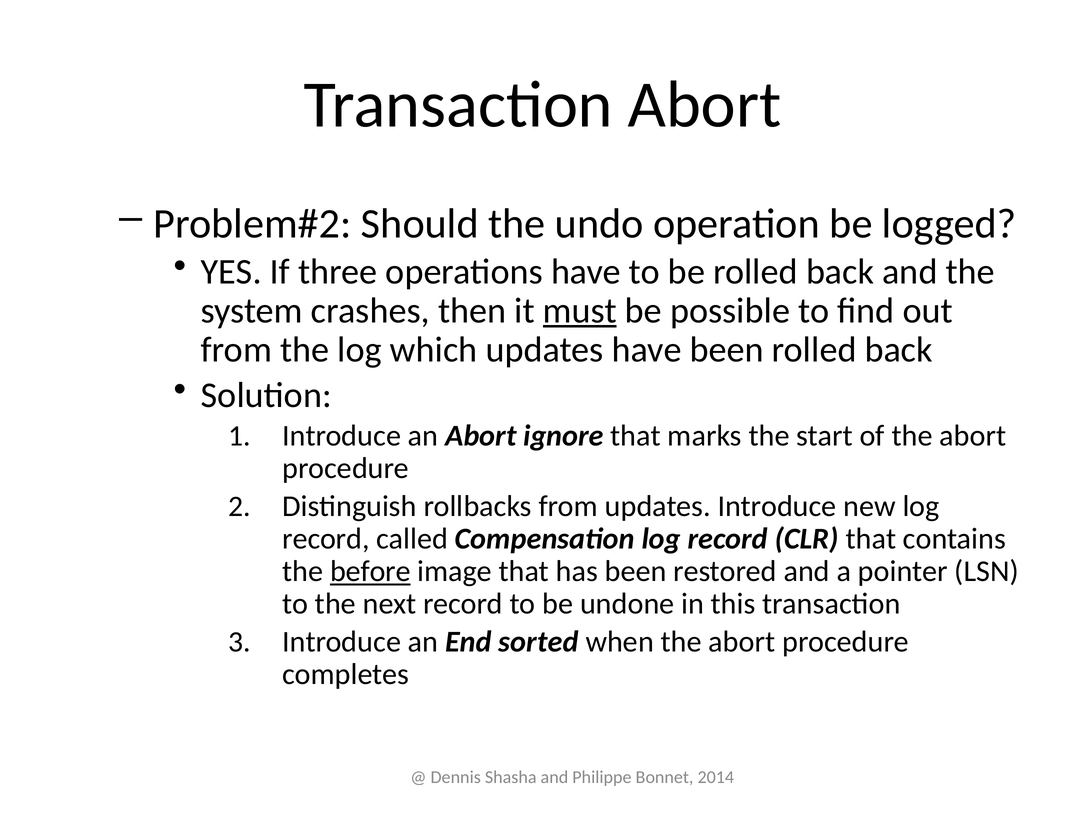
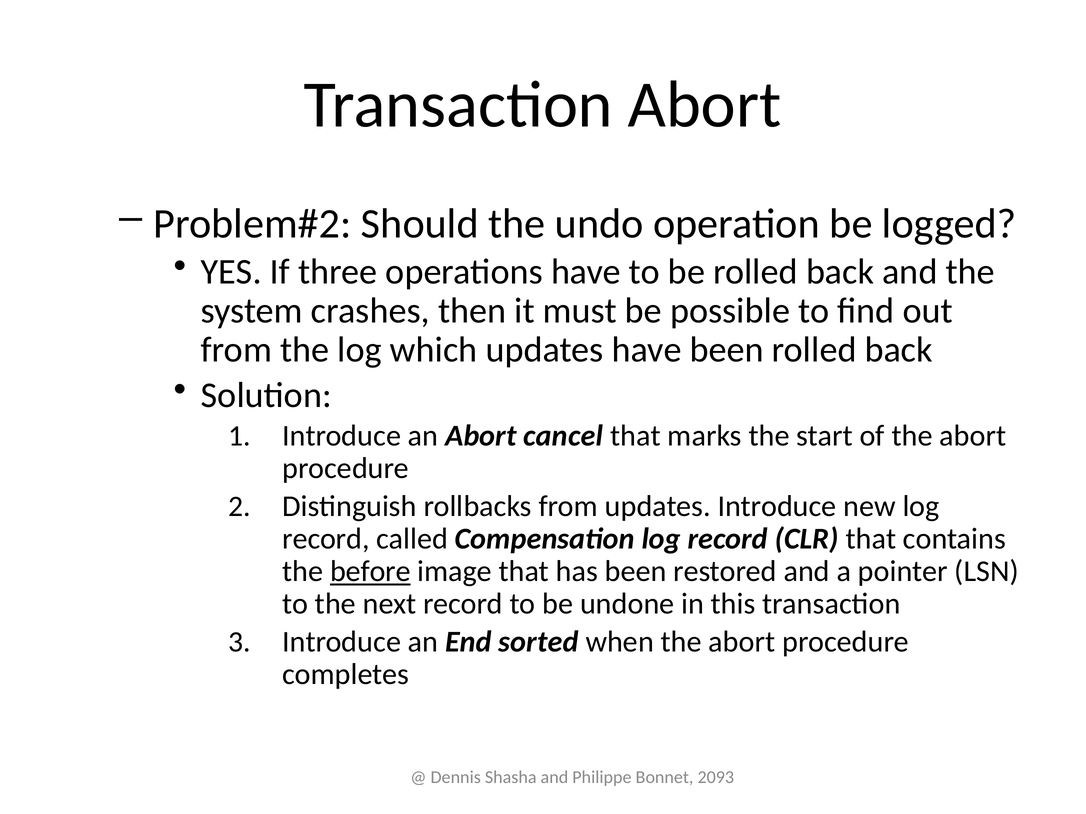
must underline: present -> none
ignore: ignore -> cancel
2014: 2014 -> 2093
